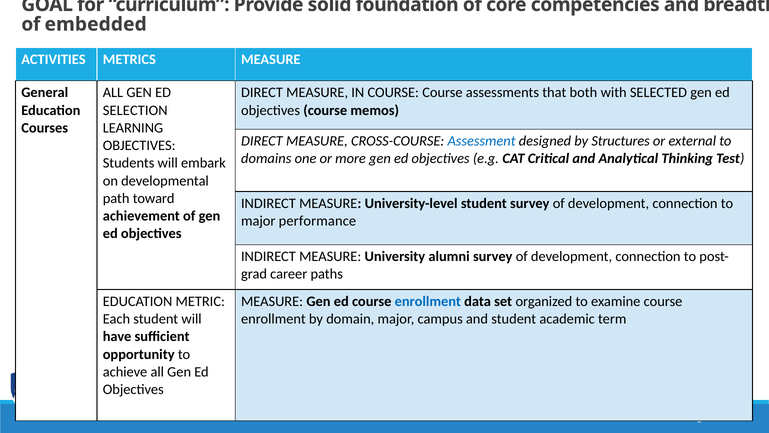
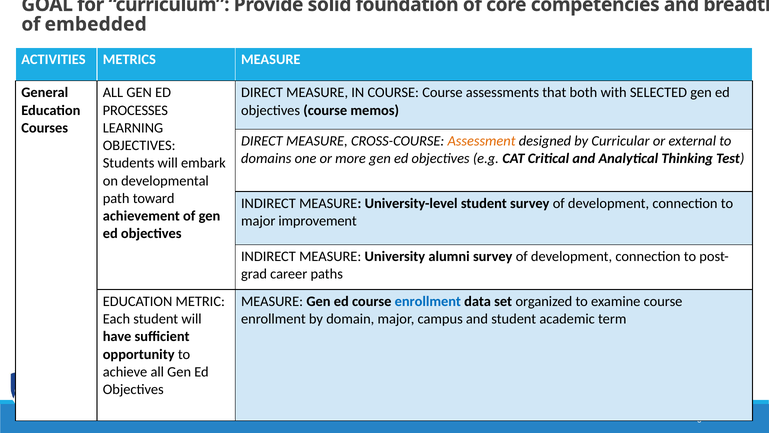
SELECTION: SELECTION -> PROCESSES
Assessment at (482, 141) colour: blue -> orange
Structures: Structures -> Curricular
performance: performance -> improvement
